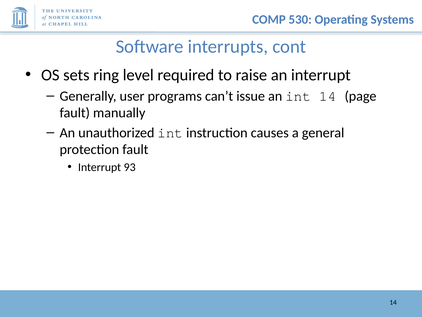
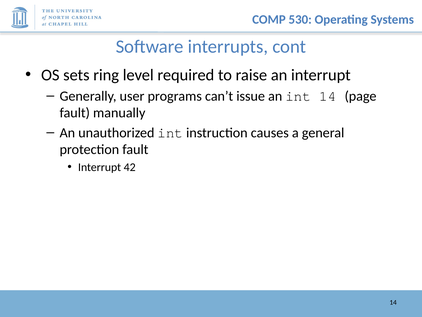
93: 93 -> 42
